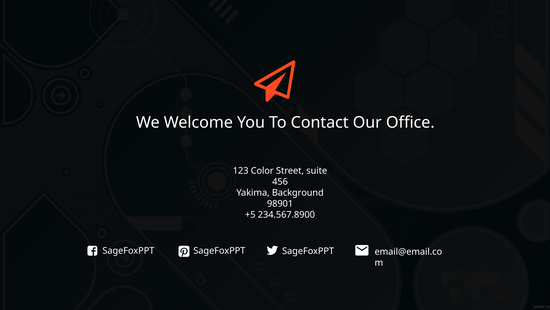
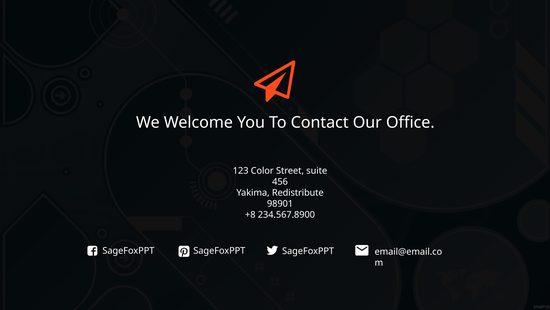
Background: Background -> Redistribute
+5: +5 -> +8
